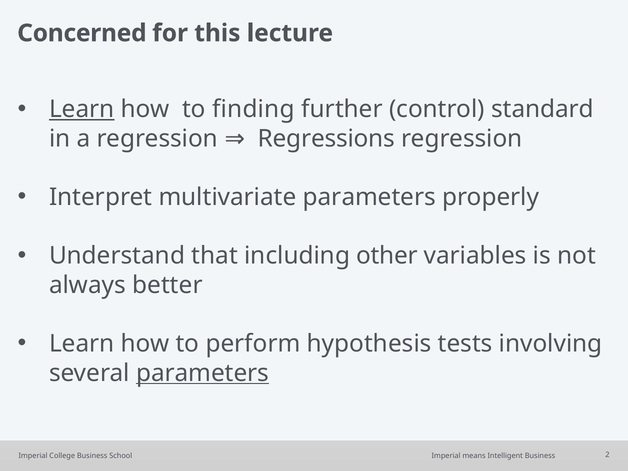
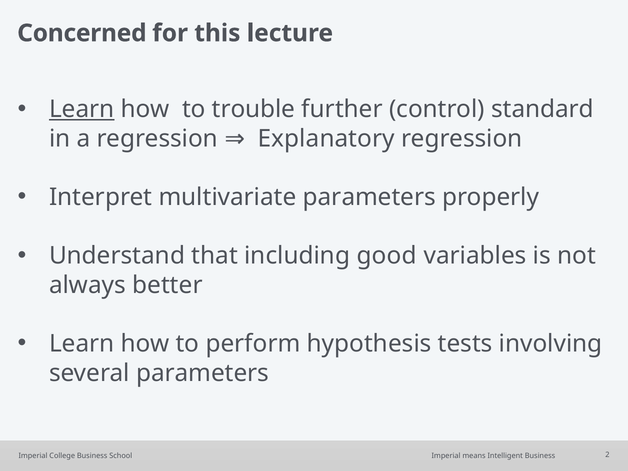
finding: finding -> trouble
Regressions: Regressions -> Explanatory
other: other -> good
parameters at (203, 373) underline: present -> none
